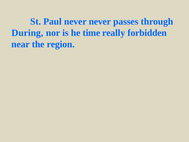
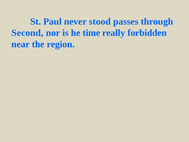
never never: never -> stood
During: During -> Second
